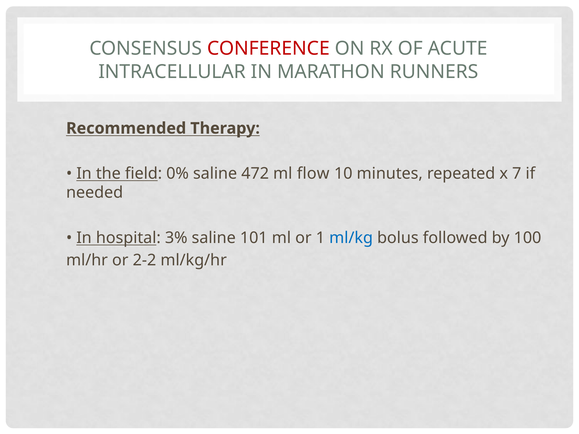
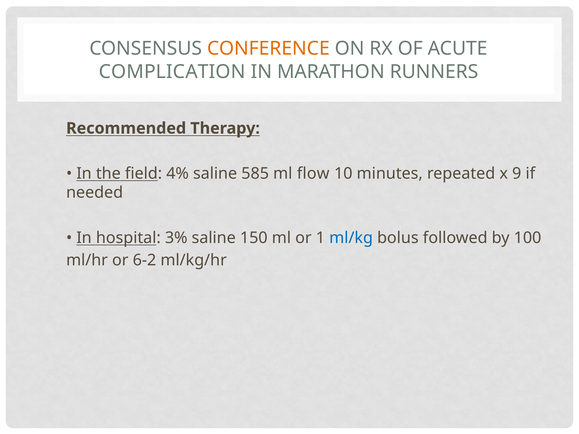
CONFERENCE colour: red -> orange
INTRACELLULAR: INTRACELLULAR -> COMPLICATION
0%: 0% -> 4%
472: 472 -> 585
7: 7 -> 9
101: 101 -> 150
2-2: 2-2 -> 6-2
